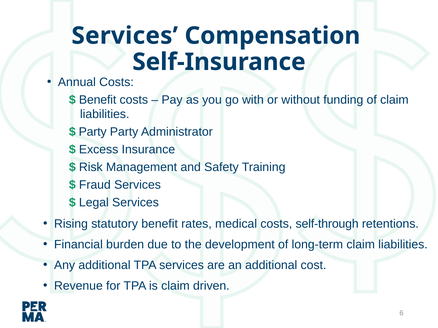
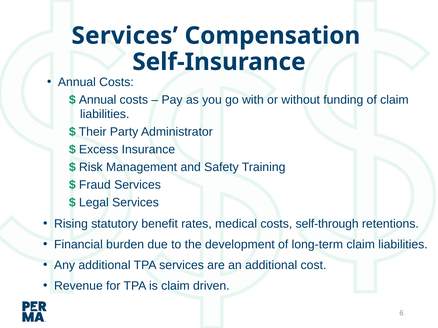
Benefit at (98, 100): Benefit -> Annual
Party at (93, 132): Party -> Their
